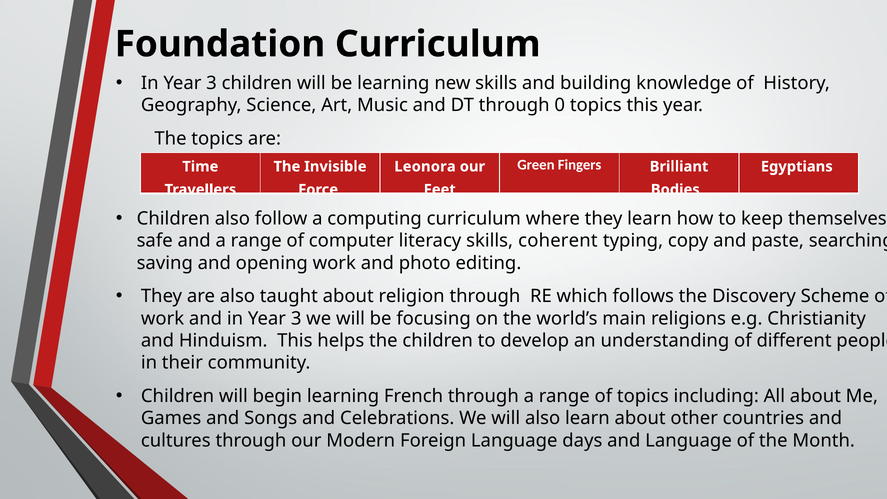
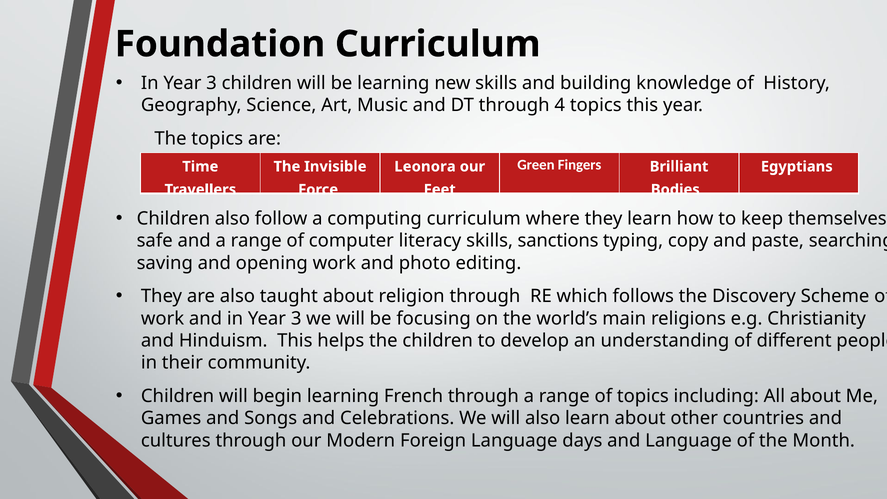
0: 0 -> 4
coherent: coherent -> sanctions
